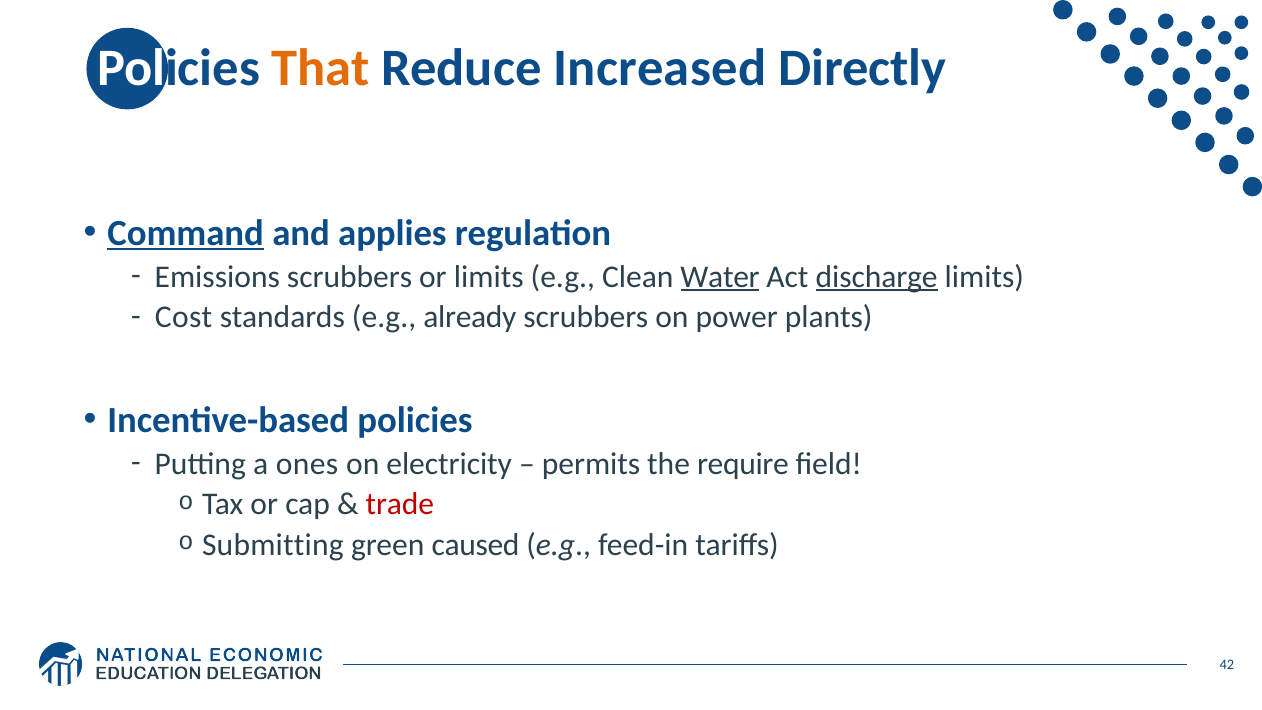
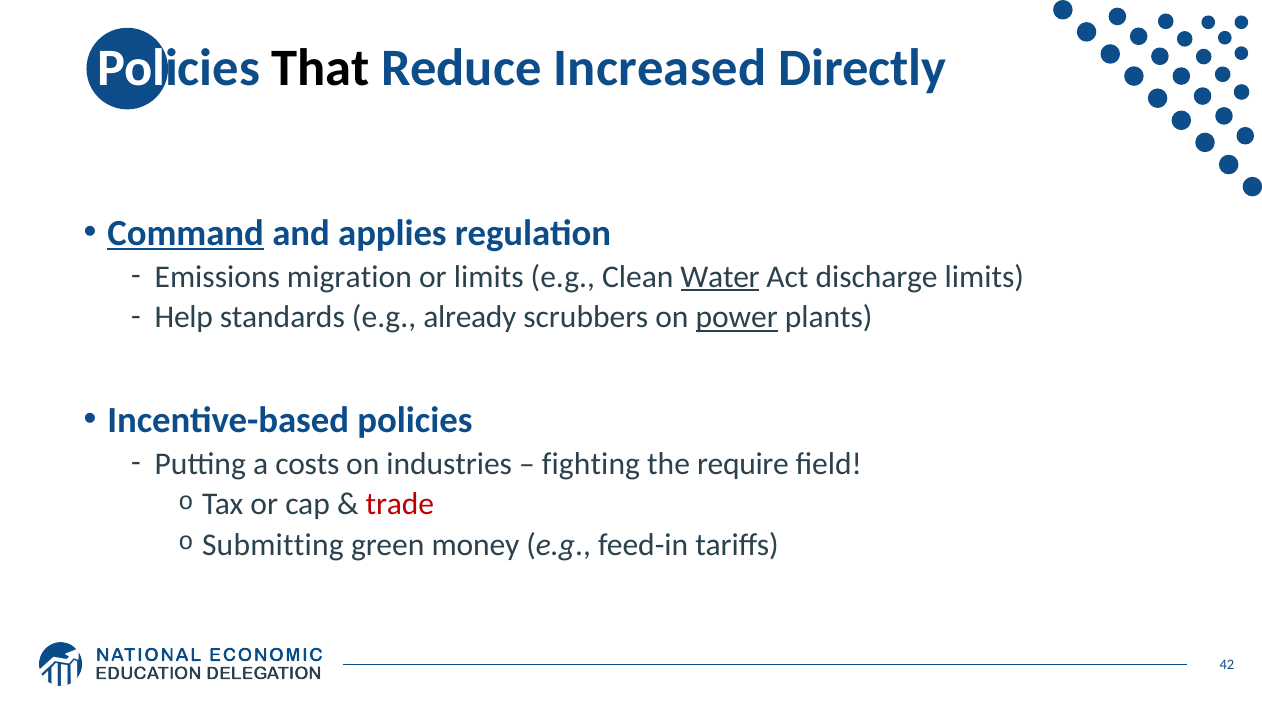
That colour: orange -> black
Emissions scrubbers: scrubbers -> migration
discharge underline: present -> none
Cost: Cost -> Help
power underline: none -> present
ones: ones -> costs
electricity: electricity -> industries
permits: permits -> fighting
caused: caused -> money
